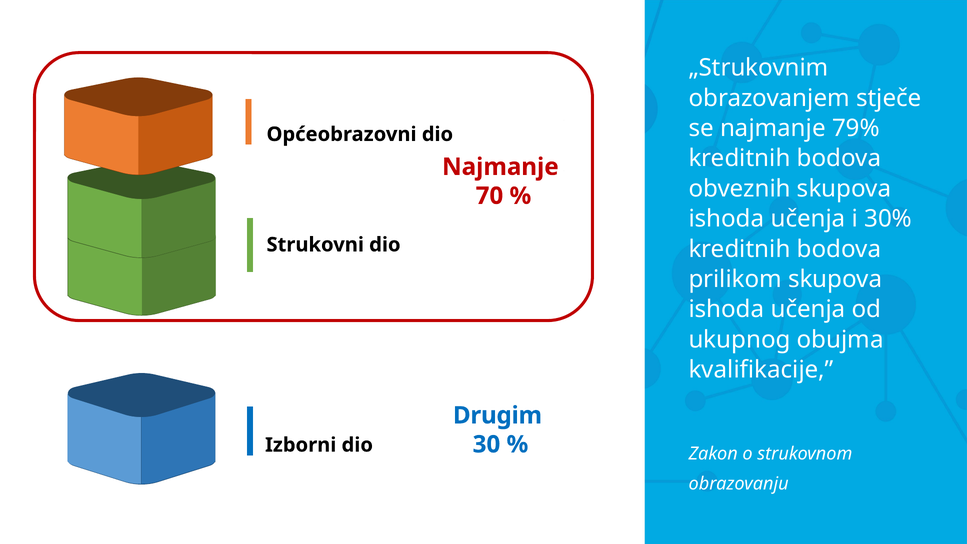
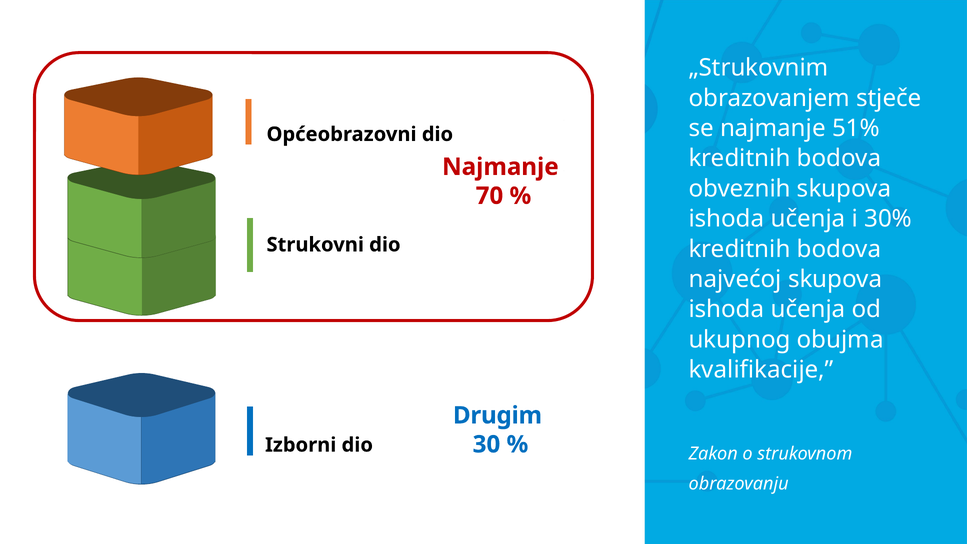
79%: 79% -> 51%
prilikom: prilikom -> najvećoj
